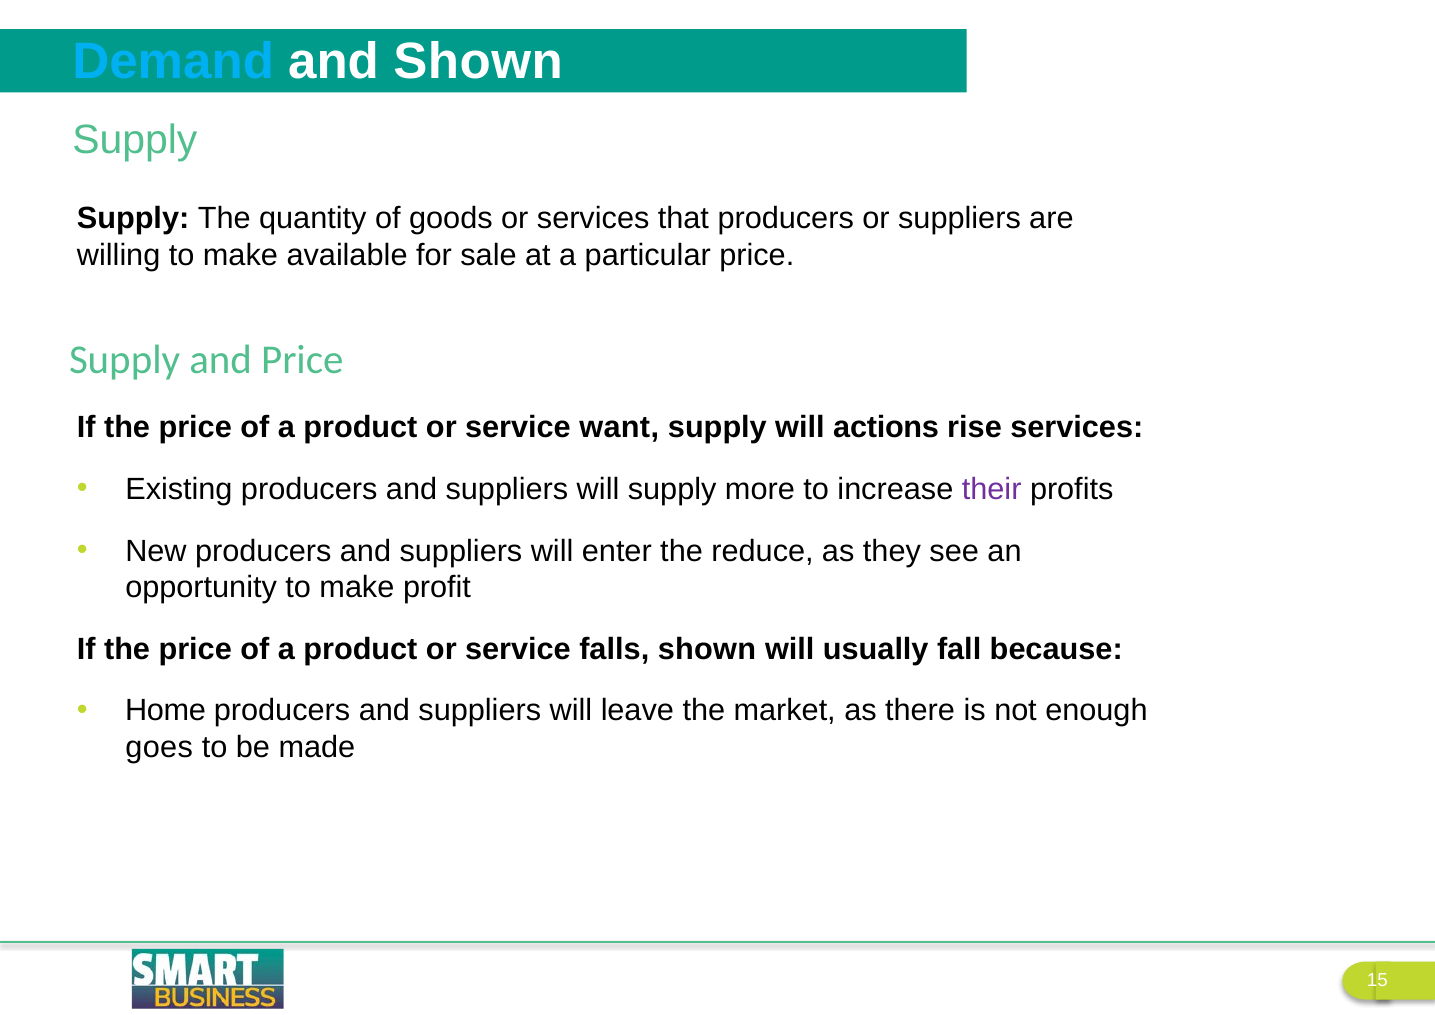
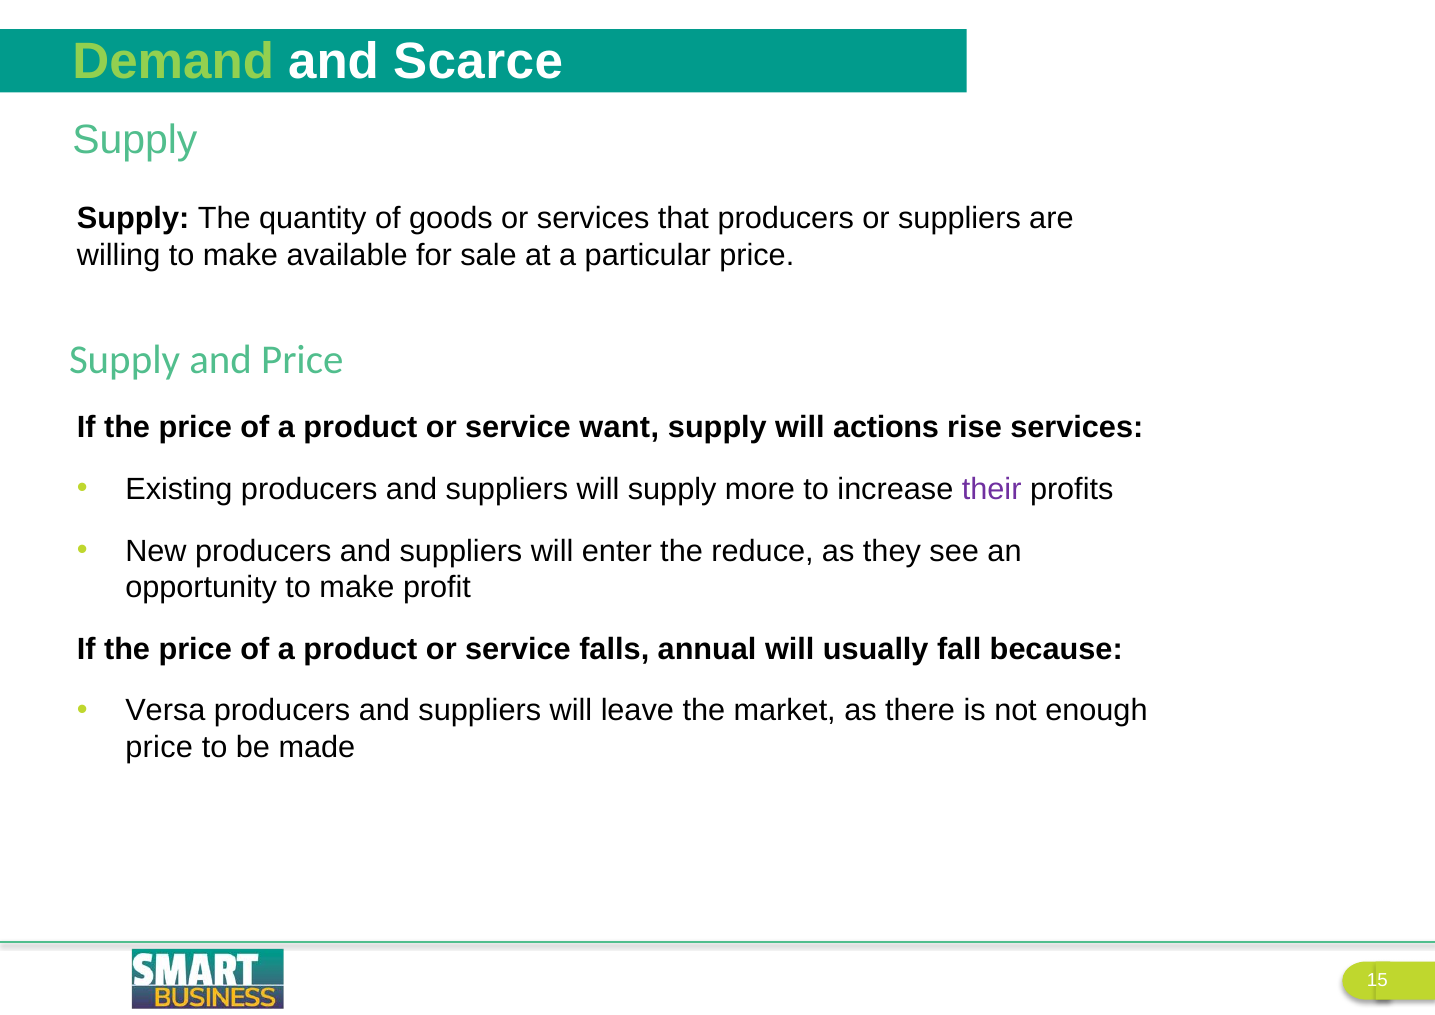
Demand colour: light blue -> light green
and Shown: Shown -> Scarce
falls shown: shown -> annual
Home: Home -> Versa
goes at (159, 748): goes -> price
